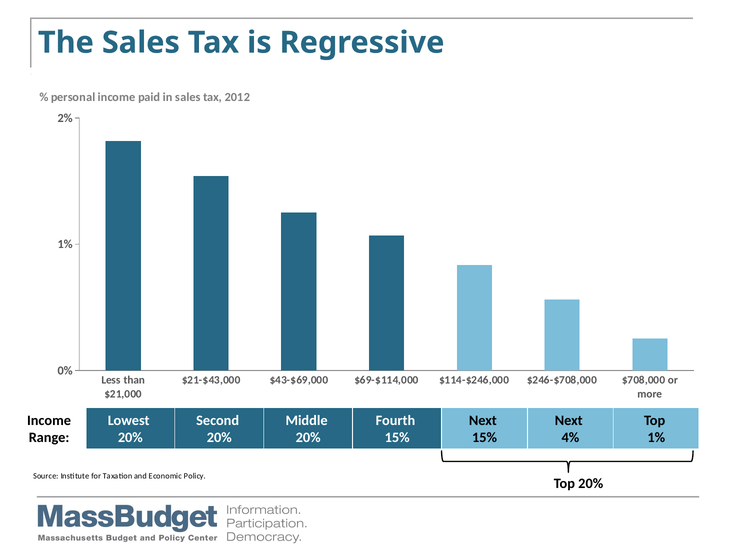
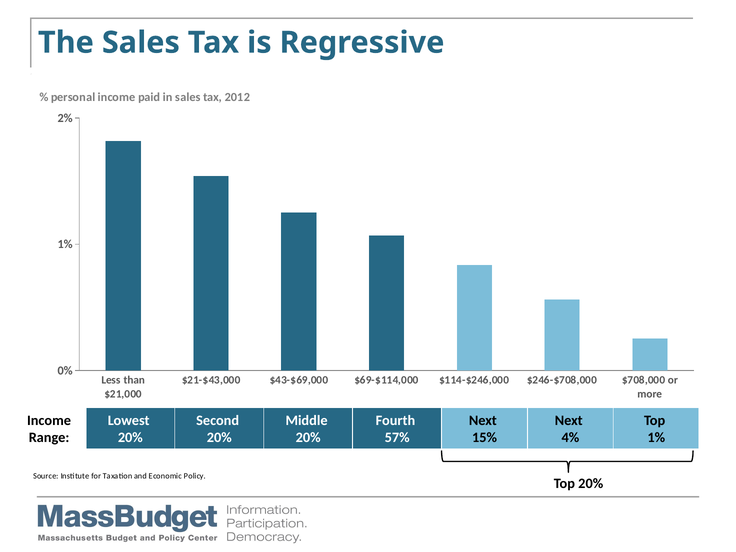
15% at (397, 438): 15% -> 57%
